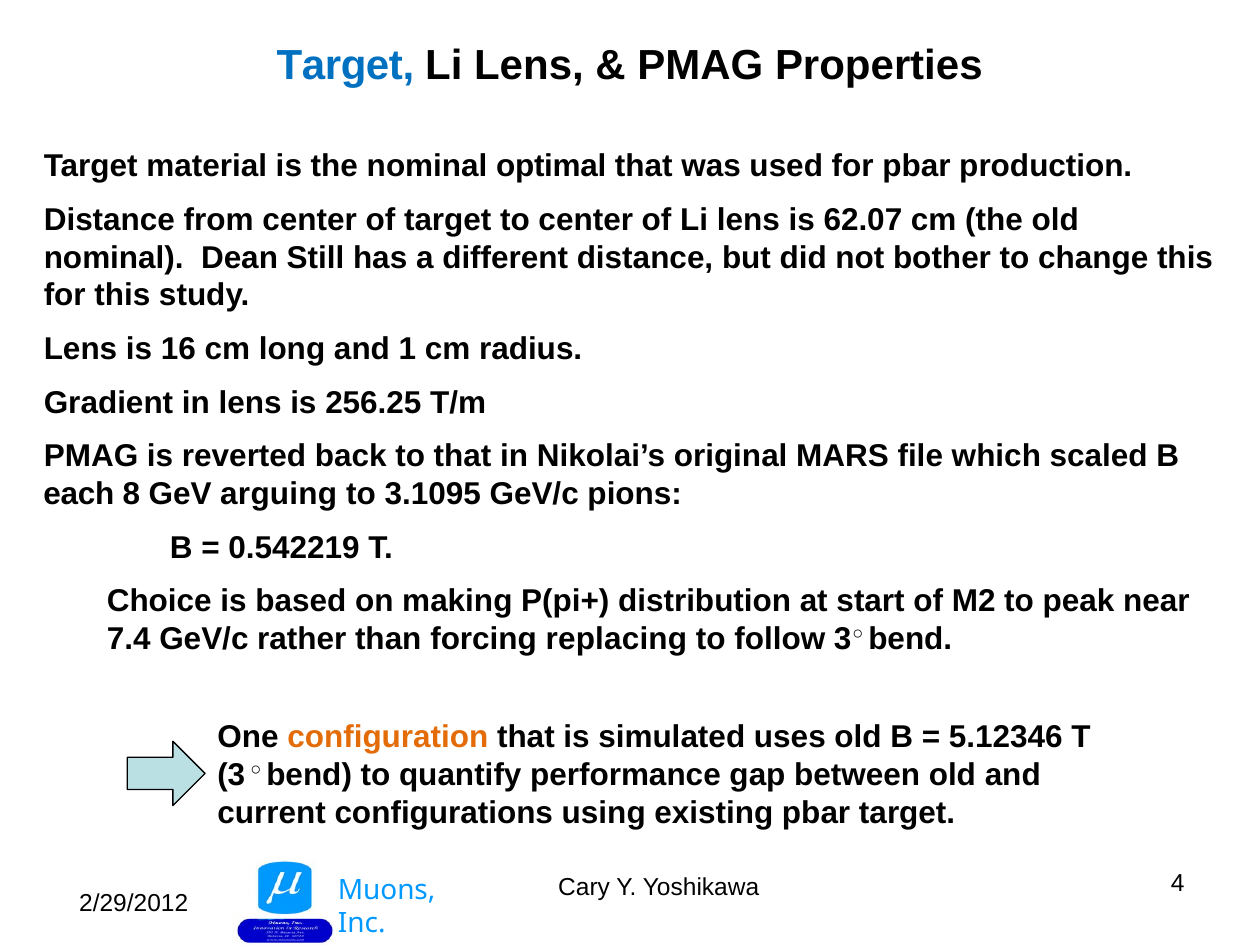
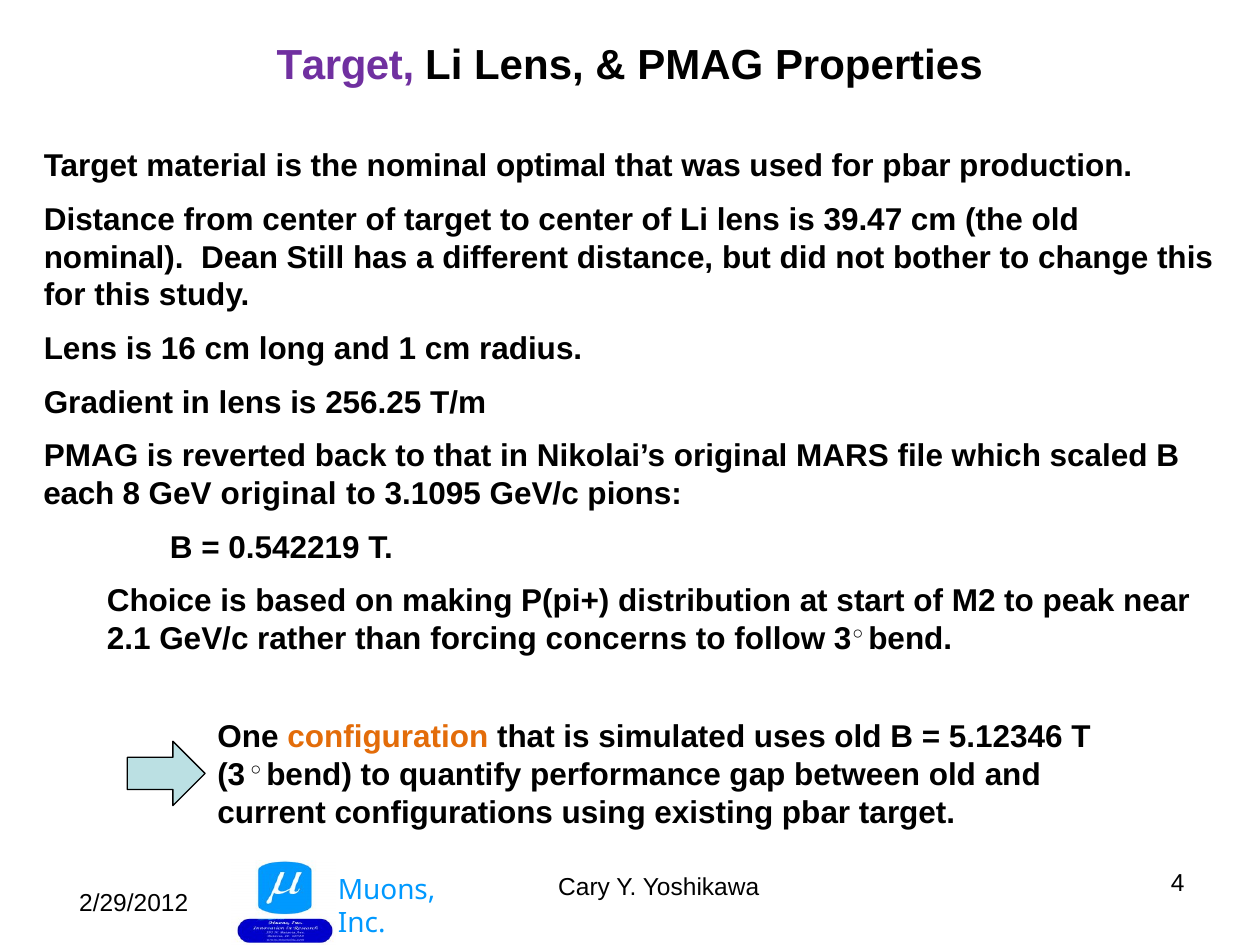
Target at (345, 66) colour: blue -> purple
62.07: 62.07 -> 39.47
GeV arguing: arguing -> original
7.4: 7.4 -> 2.1
replacing: replacing -> concerns
